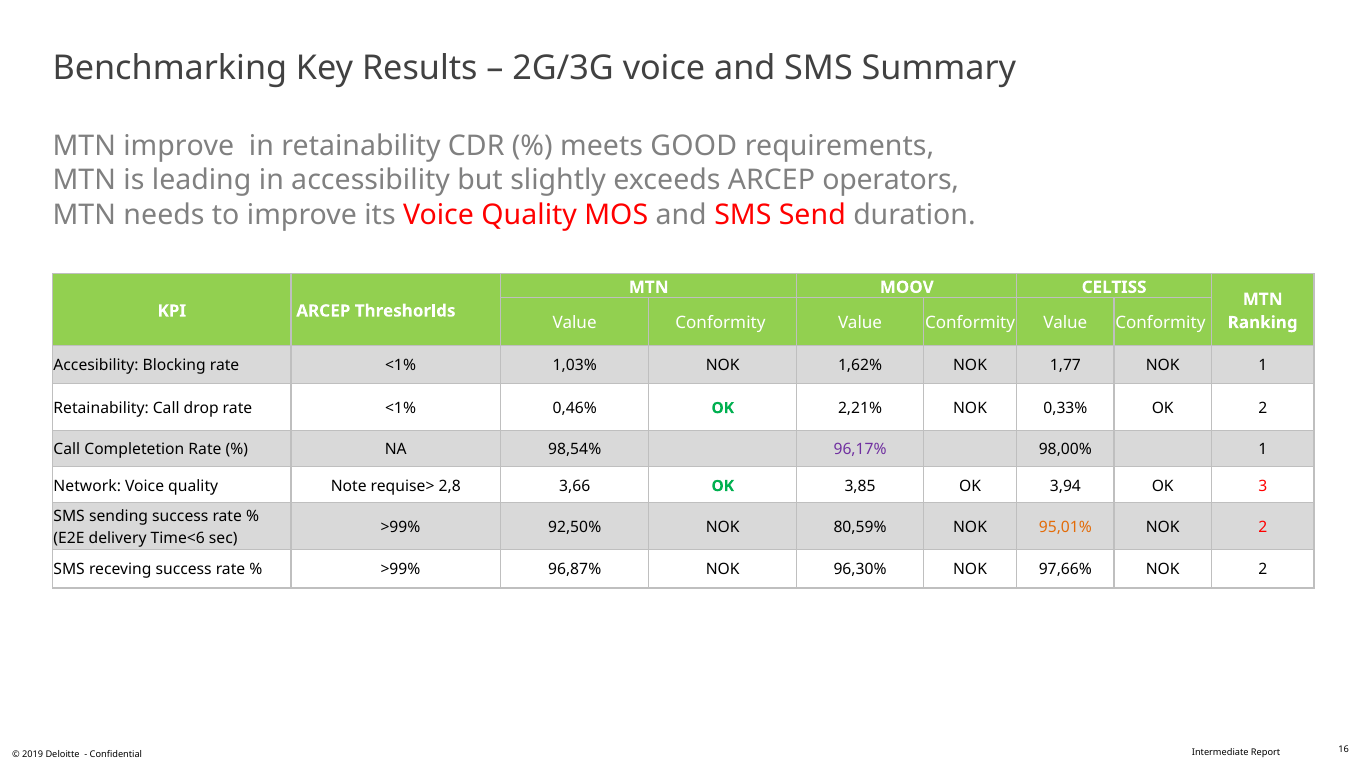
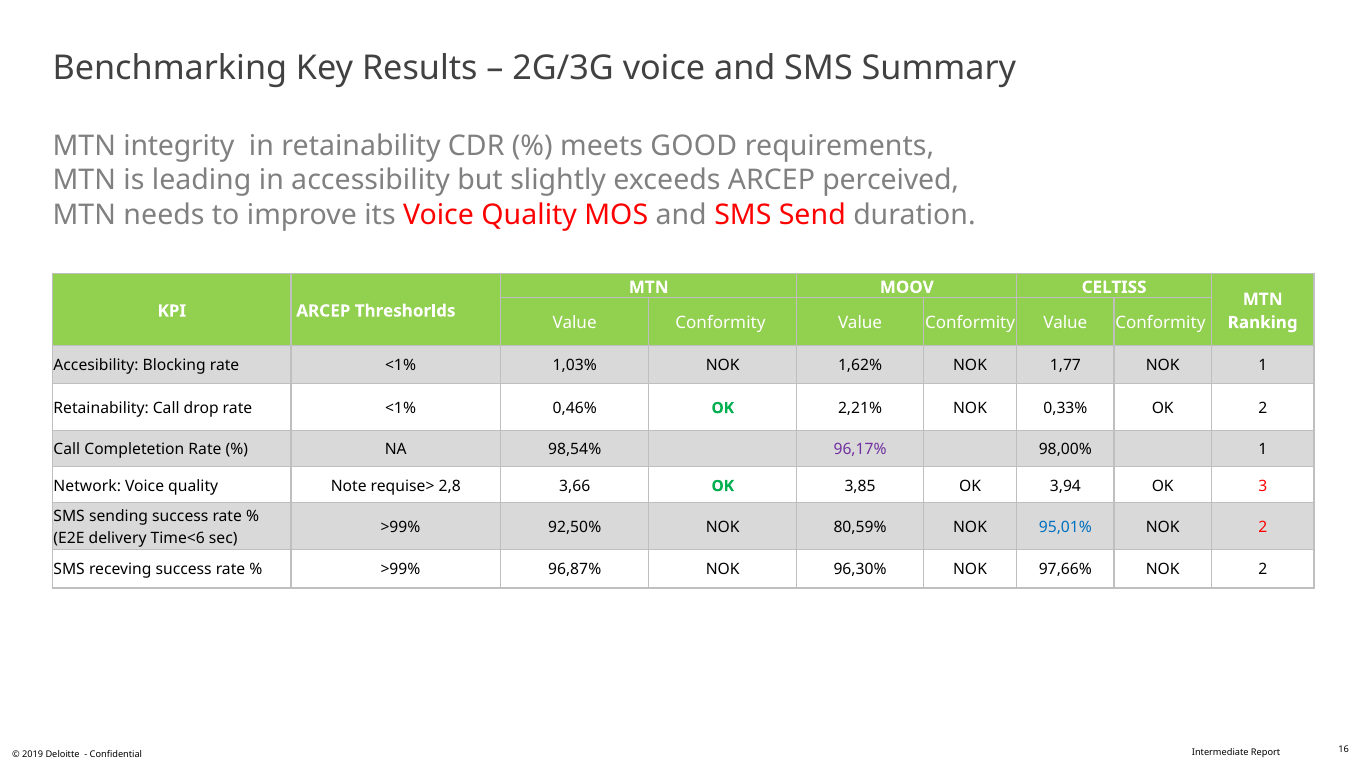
MTN improve: improve -> integrity
operators: operators -> perceived
95,01% colour: orange -> blue
